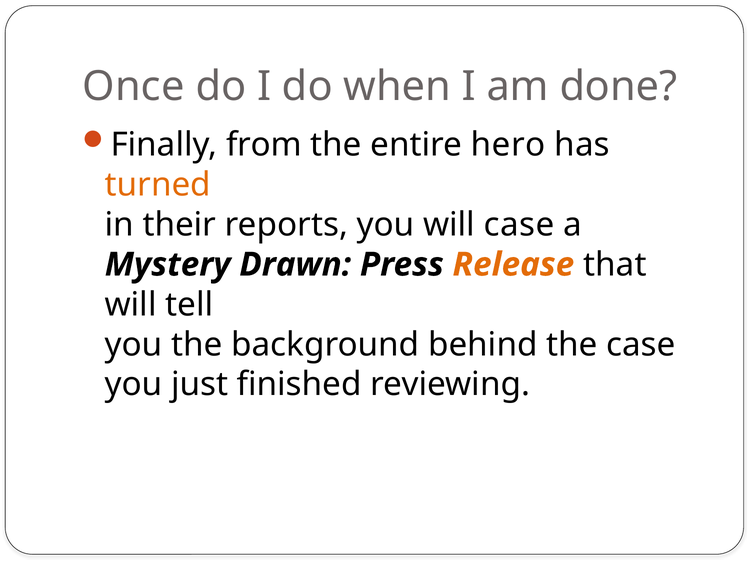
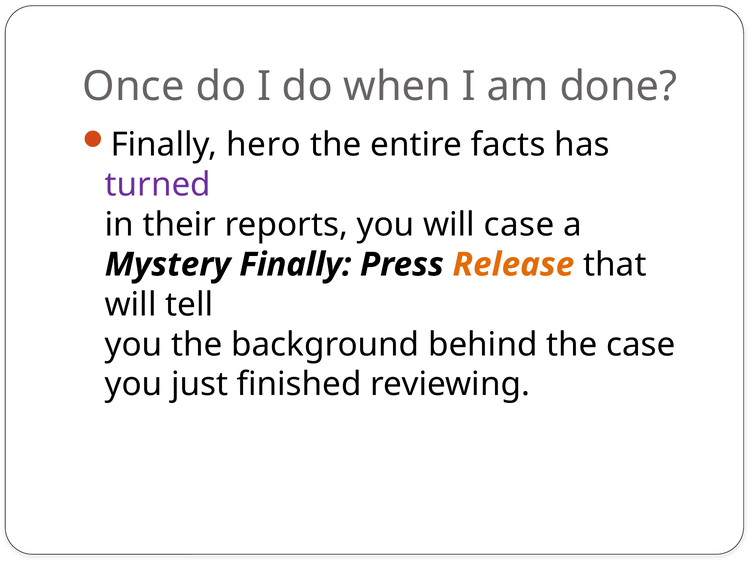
from: from -> hero
hero: hero -> facts
turned colour: orange -> purple
Mystery Drawn: Drawn -> Finally
